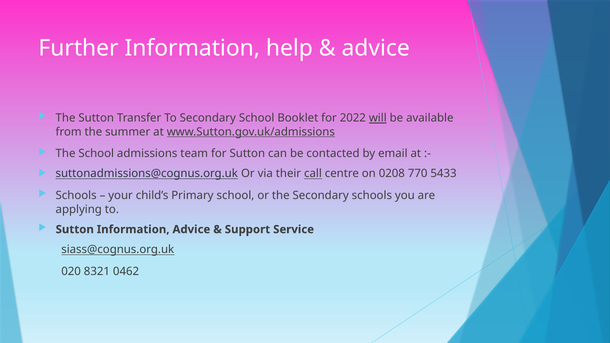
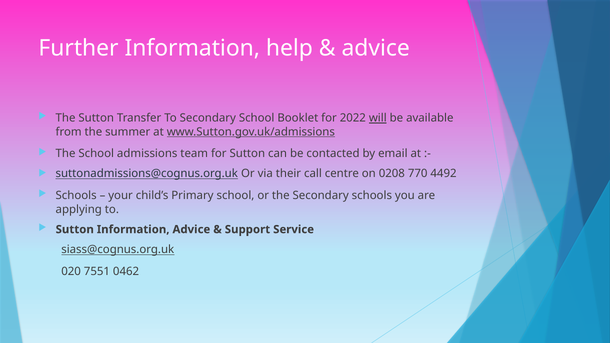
call underline: present -> none
5433: 5433 -> 4492
8321: 8321 -> 7551
